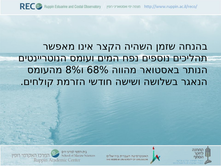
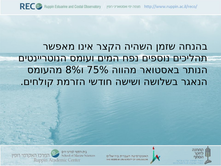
68%: 68% -> 75%
